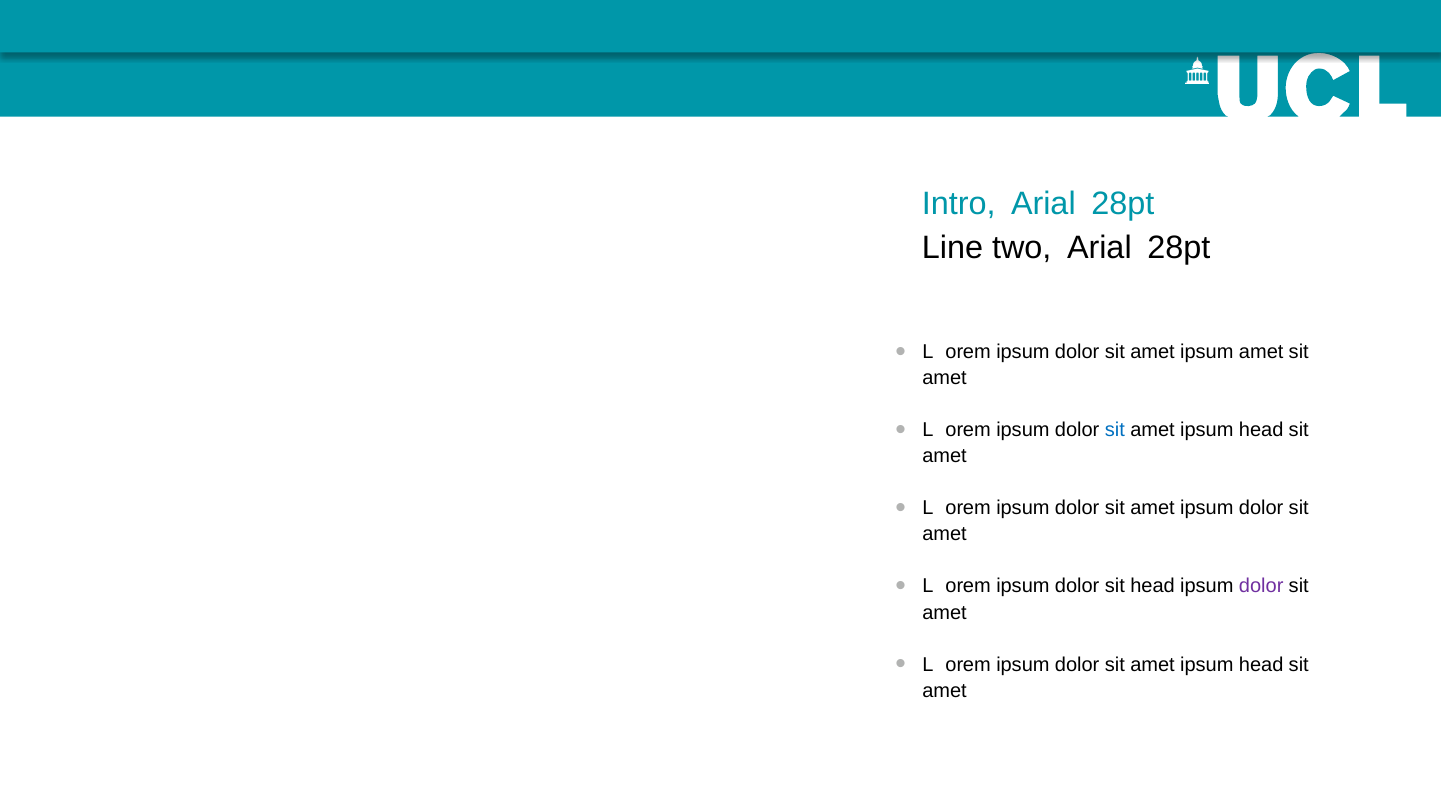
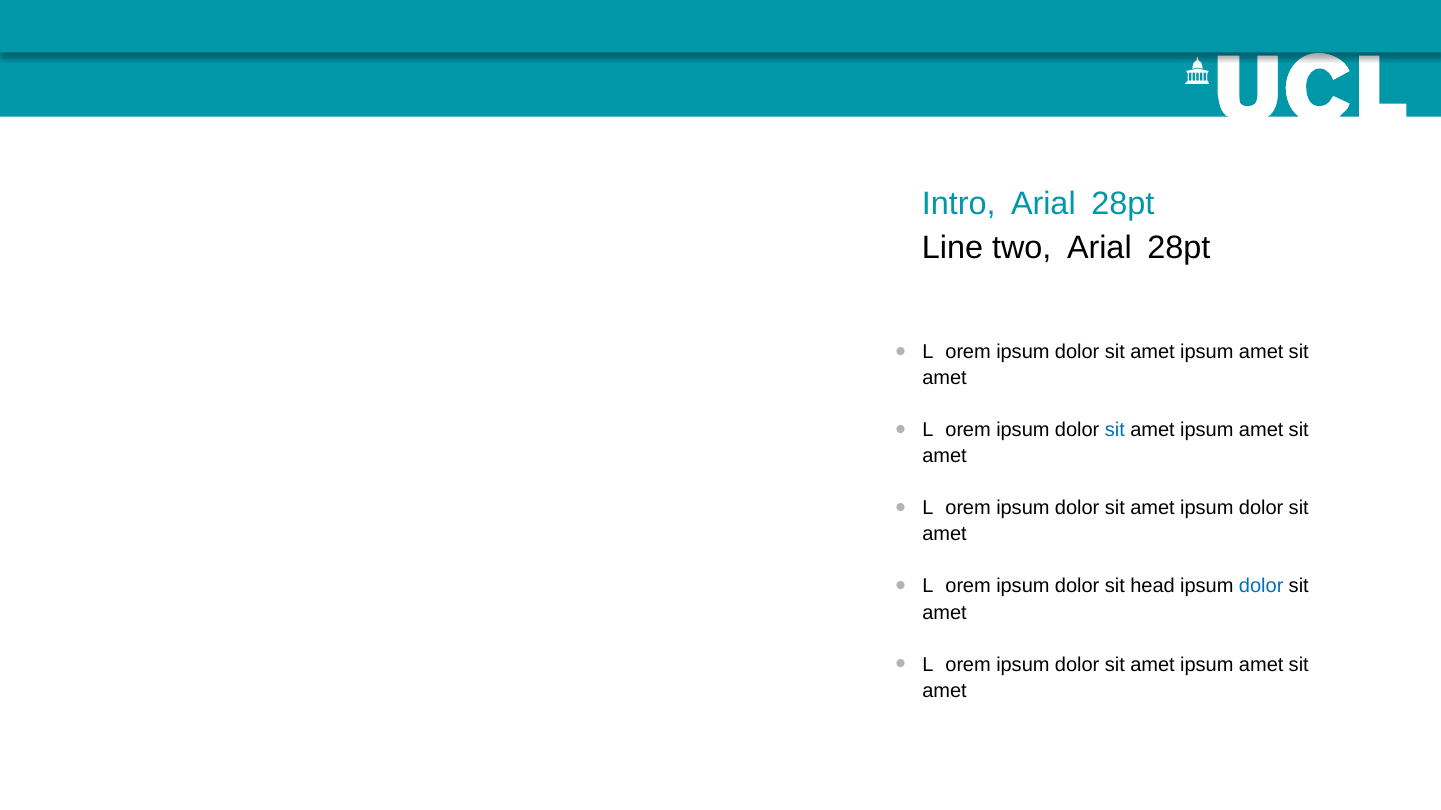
head at (1261, 431): head -> amet
dolor at (1261, 587) colour: purple -> blue
head at (1261, 665): head -> amet
